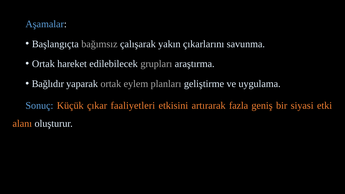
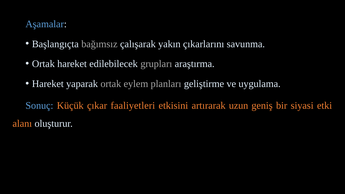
Bağlıdır at (48, 84): Bağlıdır -> Hareket
fazla: fazla -> uzun
